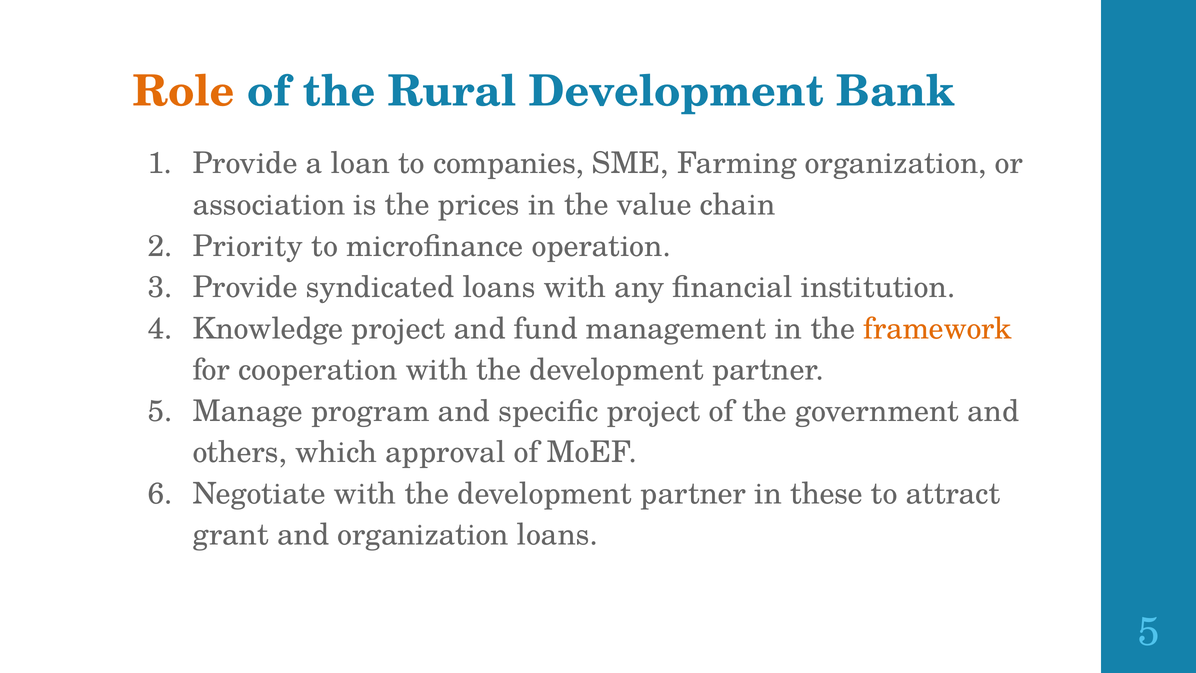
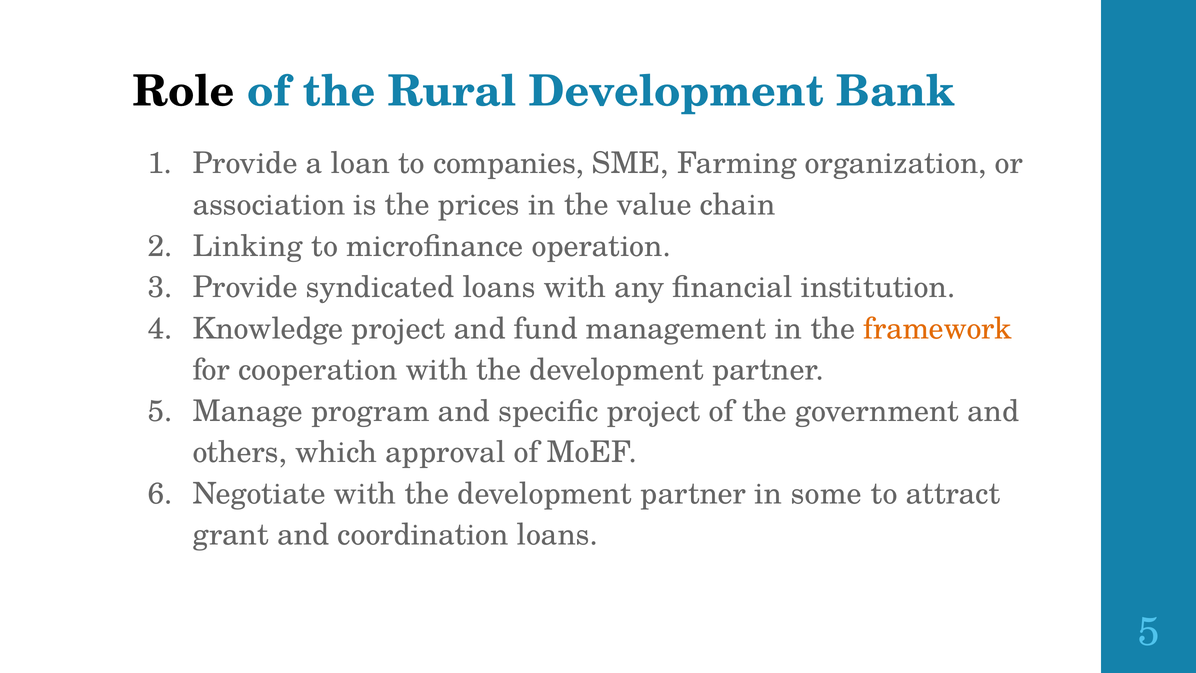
Role colour: orange -> black
Priority: Priority -> Linking
these: these -> some
and organization: organization -> coordination
